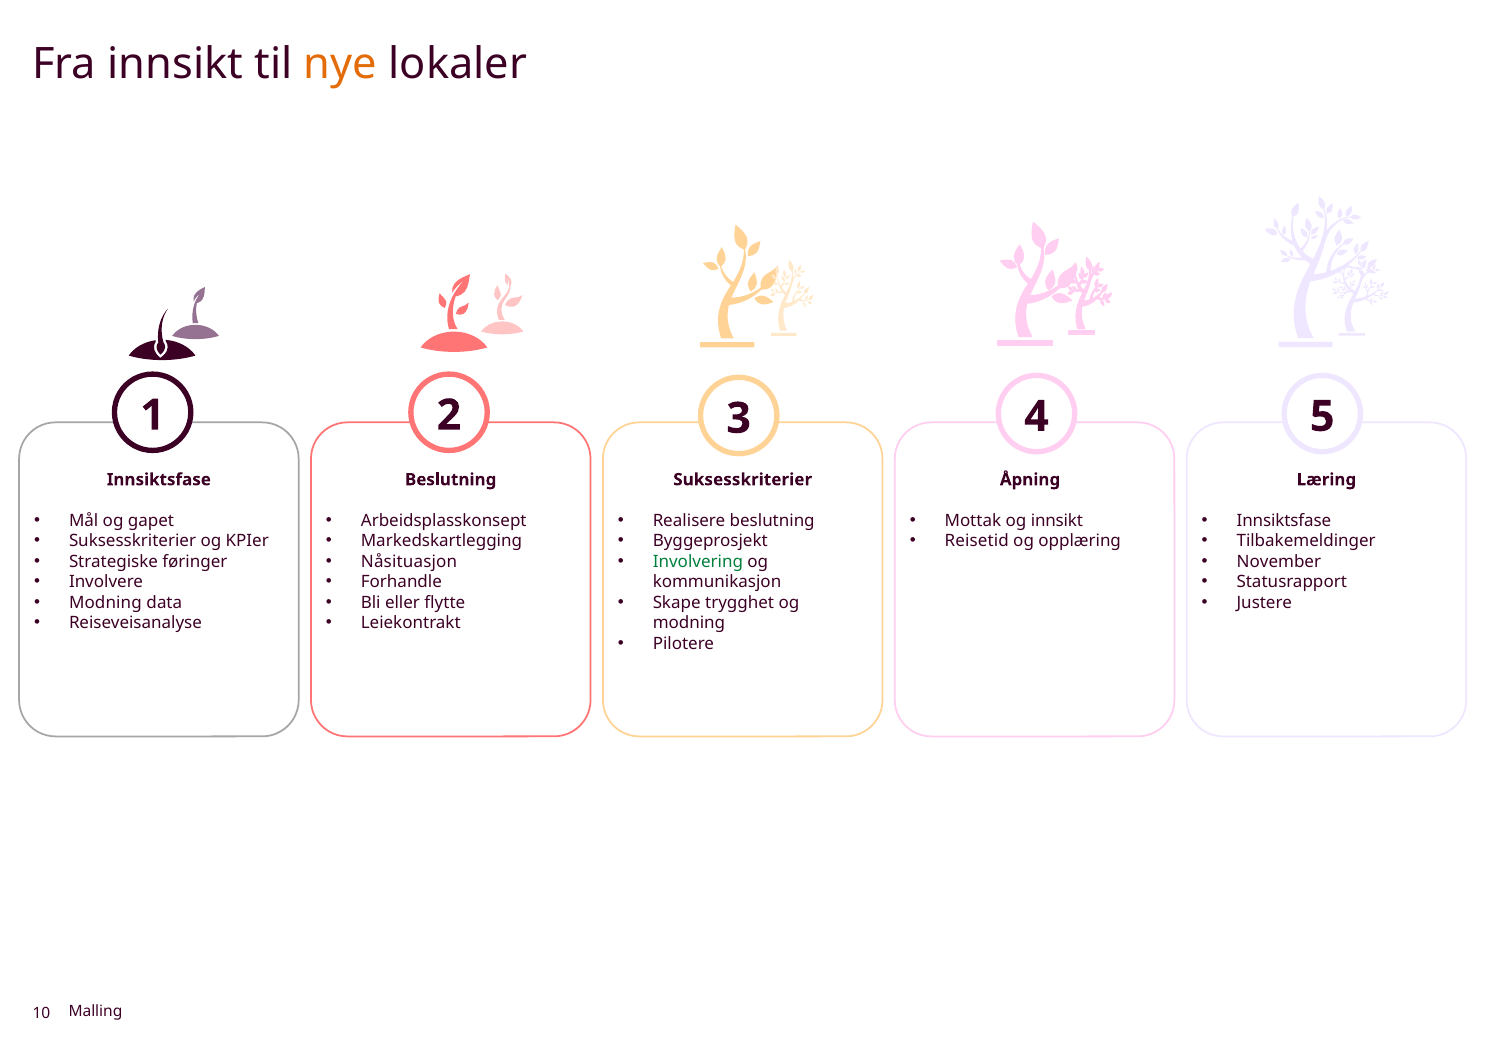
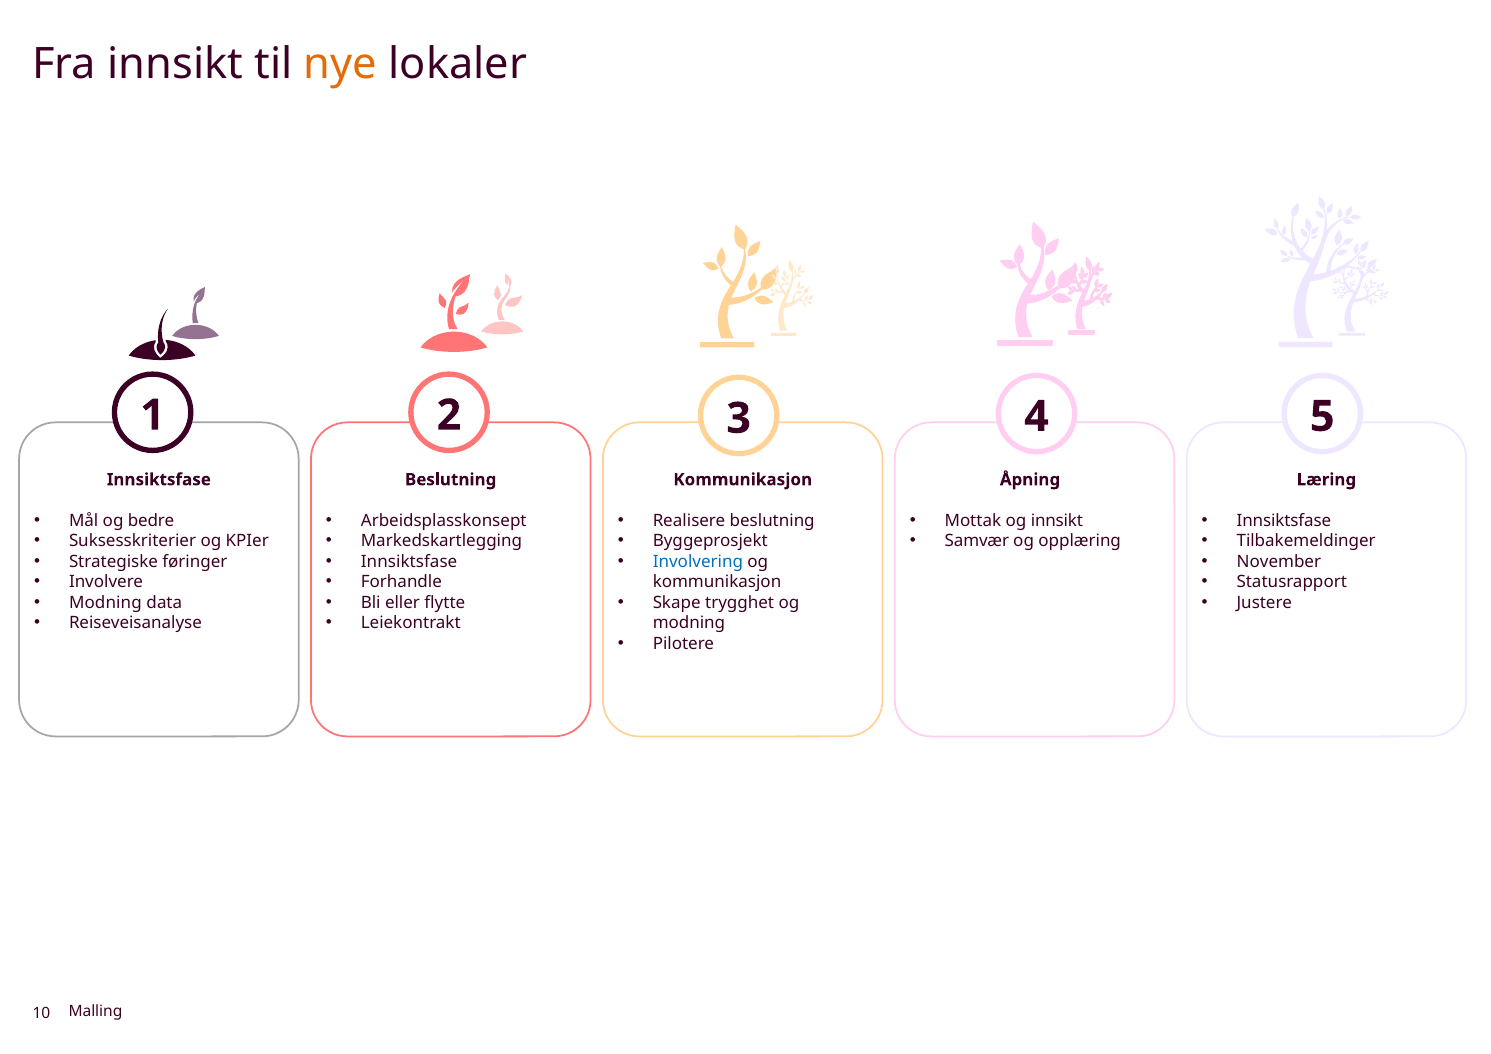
Suksesskriterier at (743, 480): Suksesskriterier -> Kommunikasjon
gapet: gapet -> bedre
Reisetid: Reisetid -> Samvær
Nåsituasjon at (409, 562): Nåsituasjon -> Innsiktsfase
Involvering colour: green -> blue
